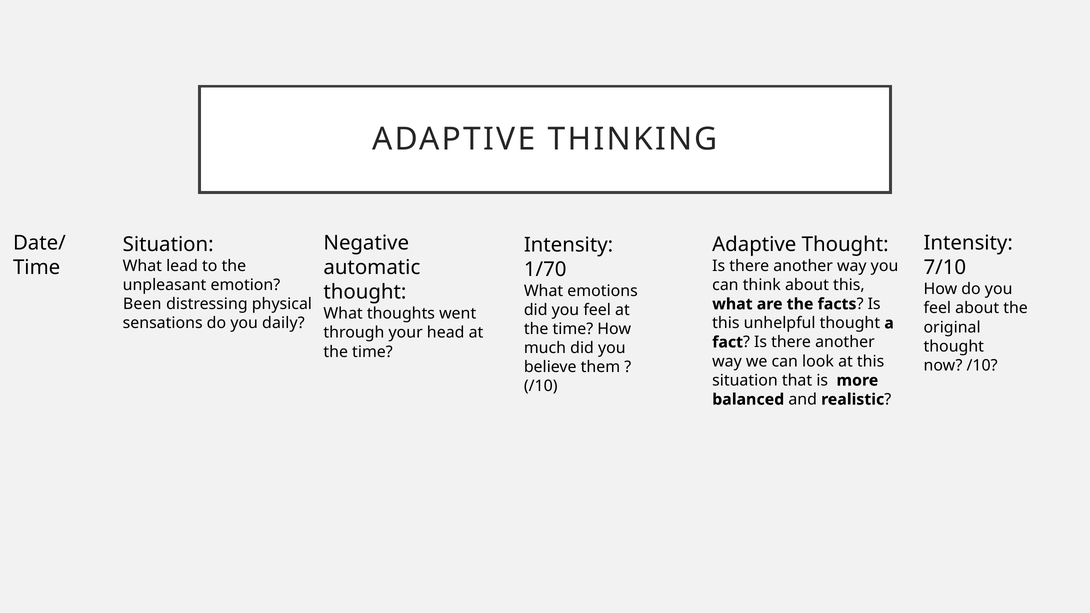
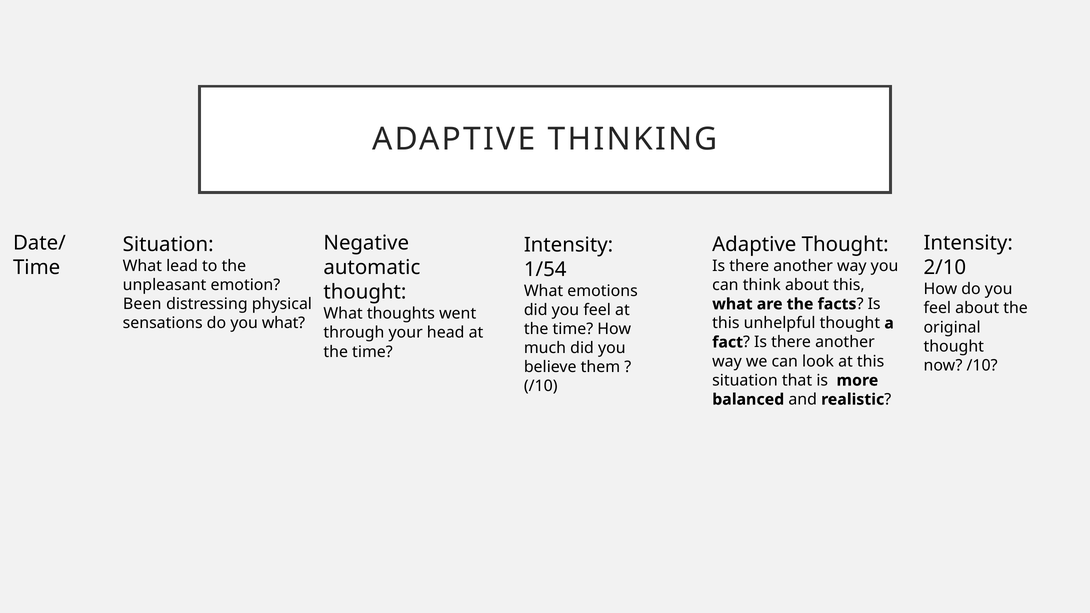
7/10: 7/10 -> 2/10
1/70: 1/70 -> 1/54
you daily: daily -> what
